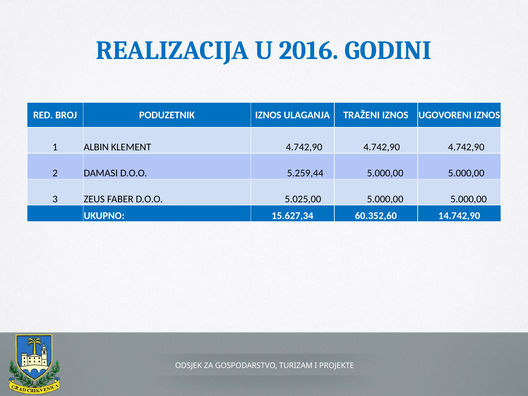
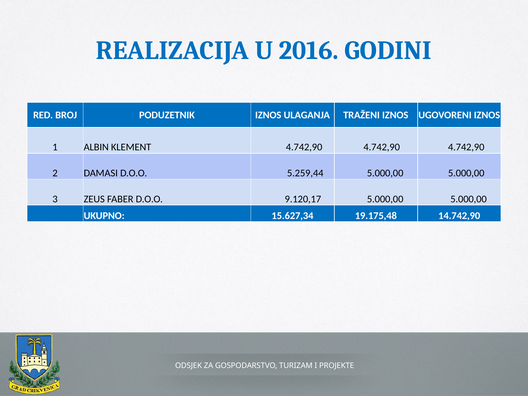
5.025,00: 5.025,00 -> 9.120,17
60.352,60: 60.352,60 -> 19.175,48
